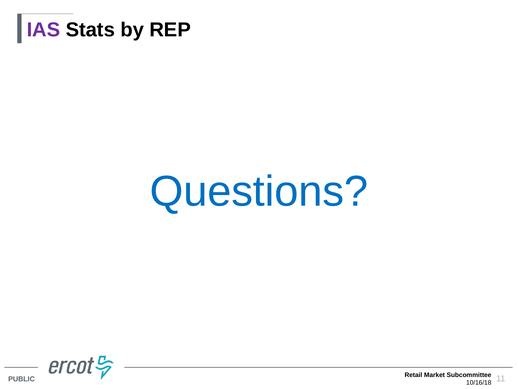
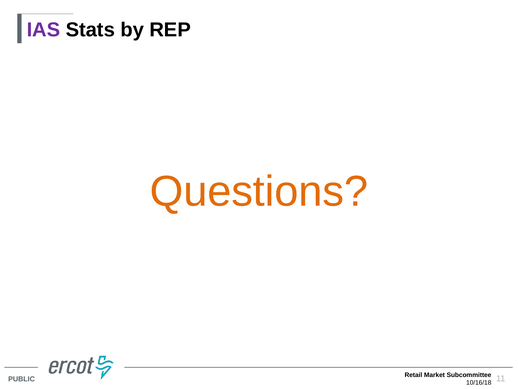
Questions colour: blue -> orange
